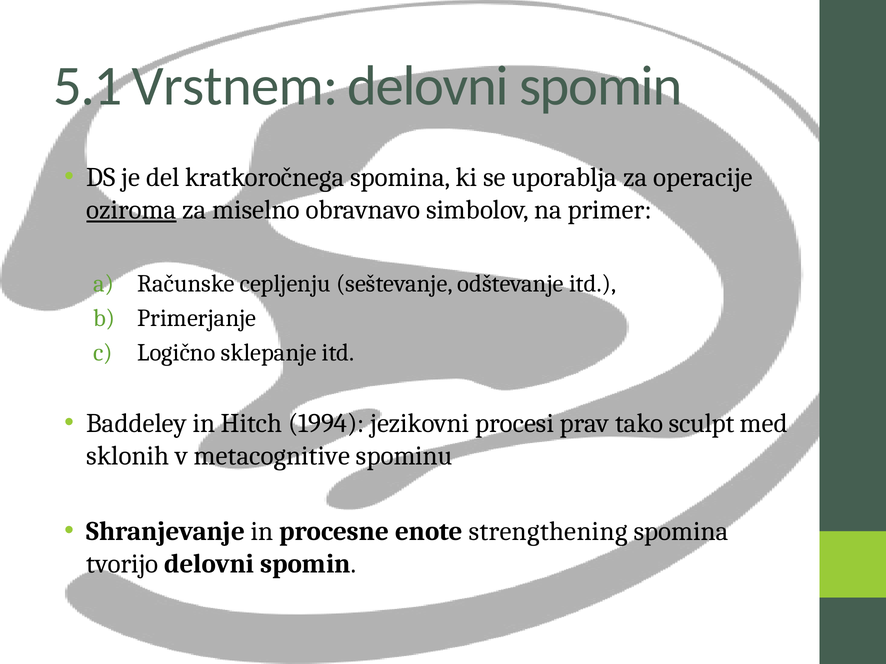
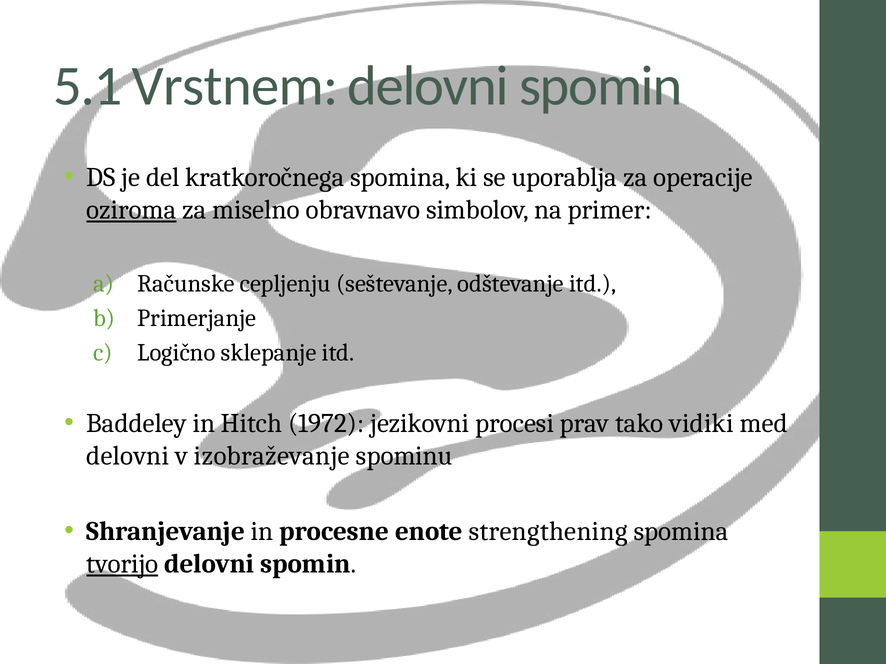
1994: 1994 -> 1972
sculpt: sculpt -> vidiki
sklonih at (128, 456): sklonih -> delovni
metacognitive: metacognitive -> izobraževanje
tvorijo underline: none -> present
